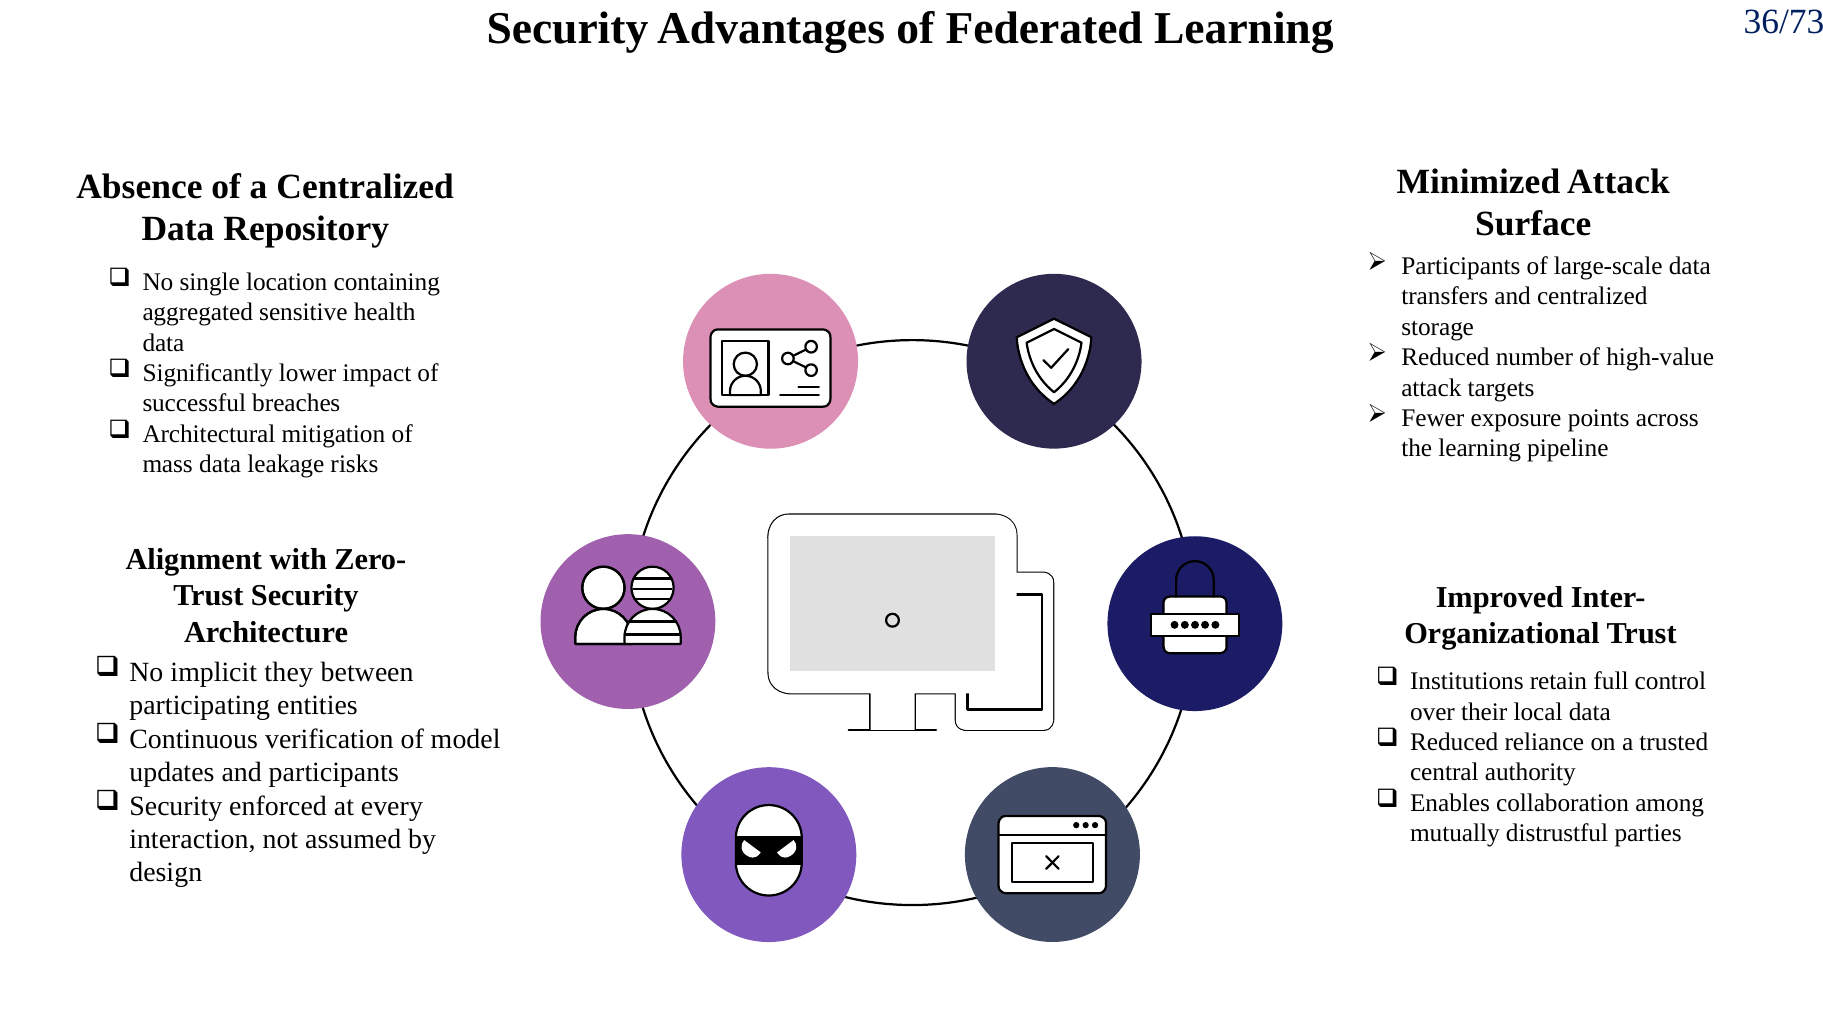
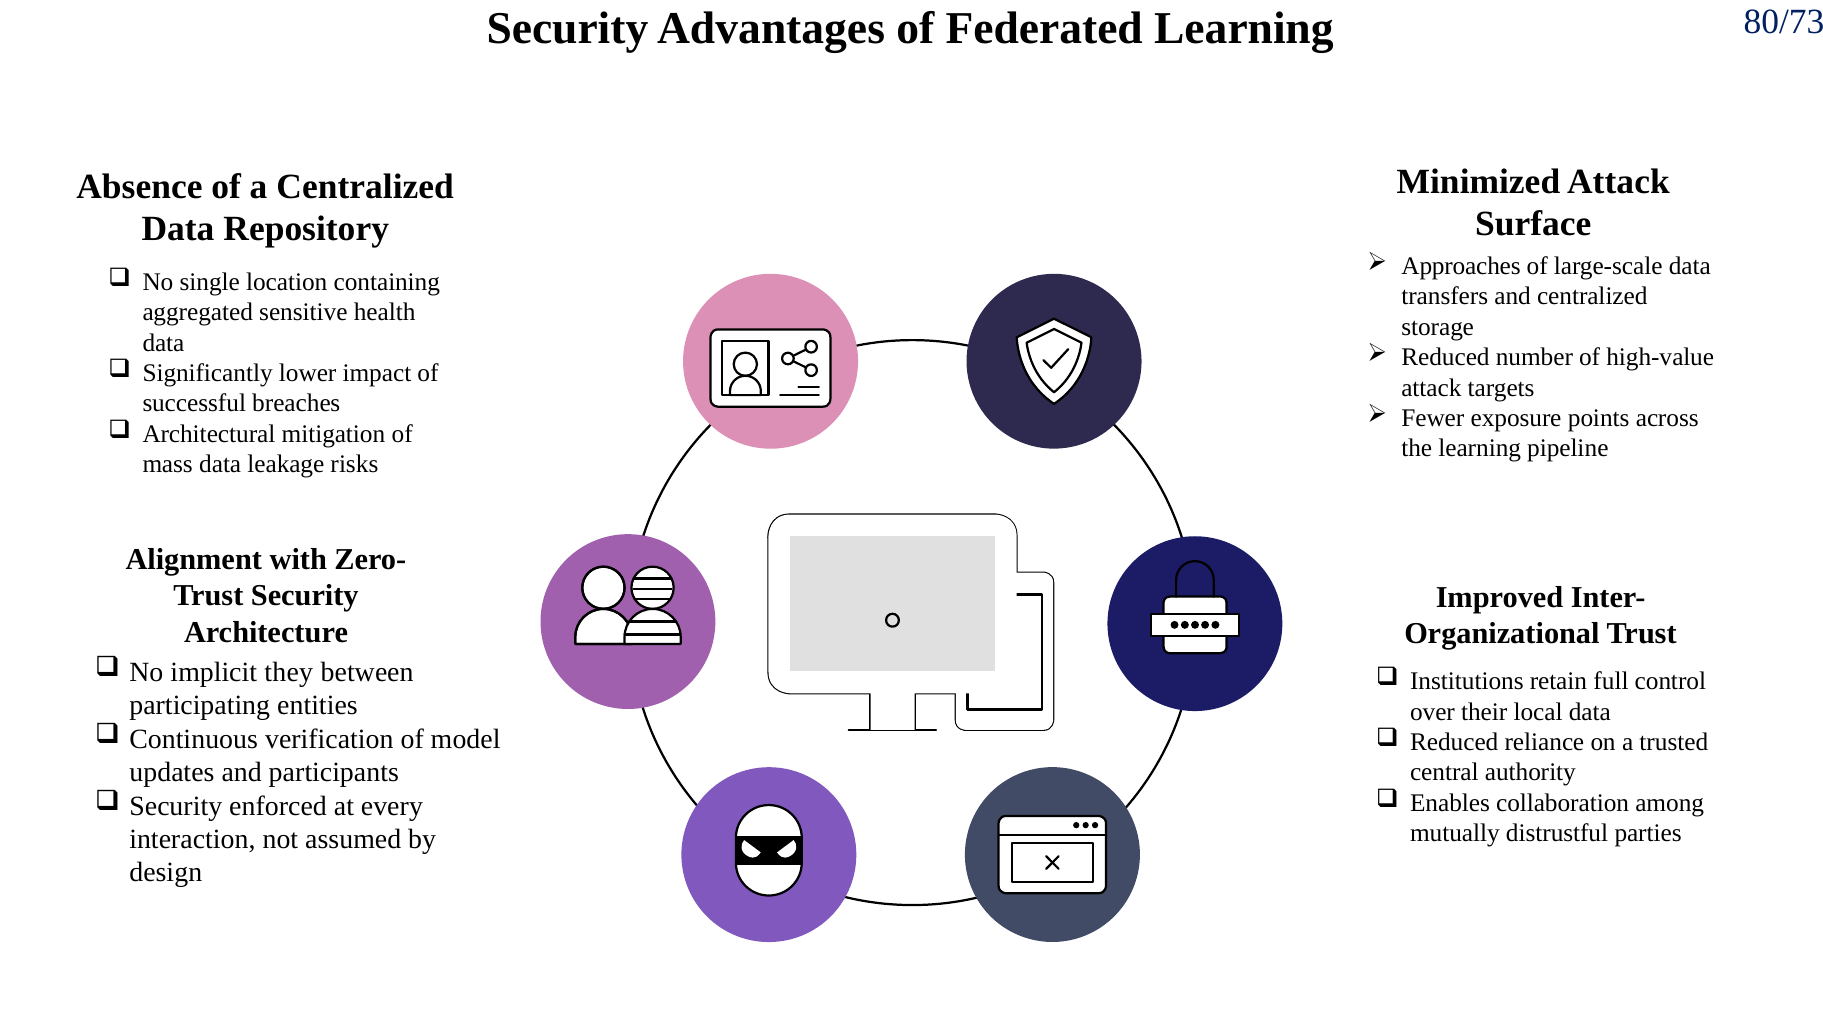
36/73: 36/73 -> 80/73
Participants at (1461, 266): Participants -> Approaches
